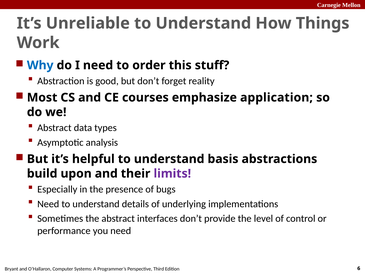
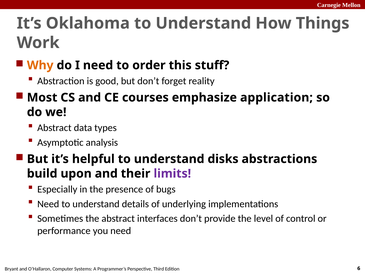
Unreliable: Unreliable -> Oklahoma
Why colour: blue -> orange
basis: basis -> disks
